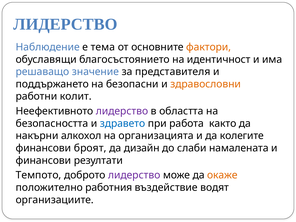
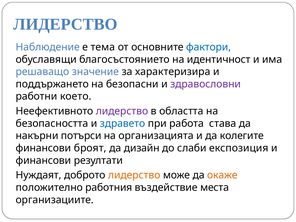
фактори colour: orange -> blue
представителя: представителя -> характеризира
здравословни colour: orange -> purple
колит: колит -> което
както: както -> става
алкохол: алкохол -> потърси
намалената: намалената -> експозиция
Темпото: Темпото -> Нуждаят
лидерство at (134, 175) colour: purple -> orange
водят: водят -> места
